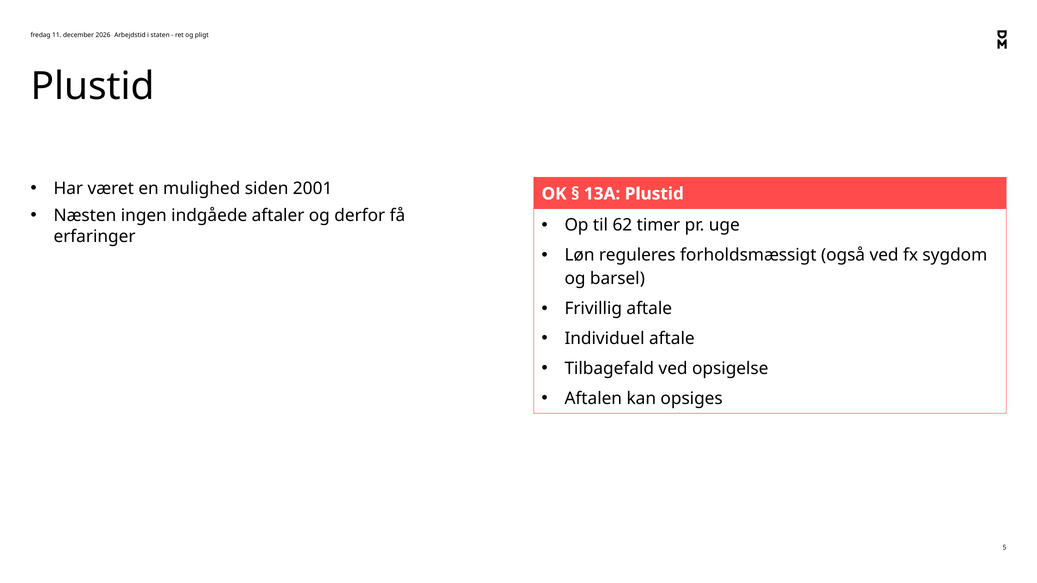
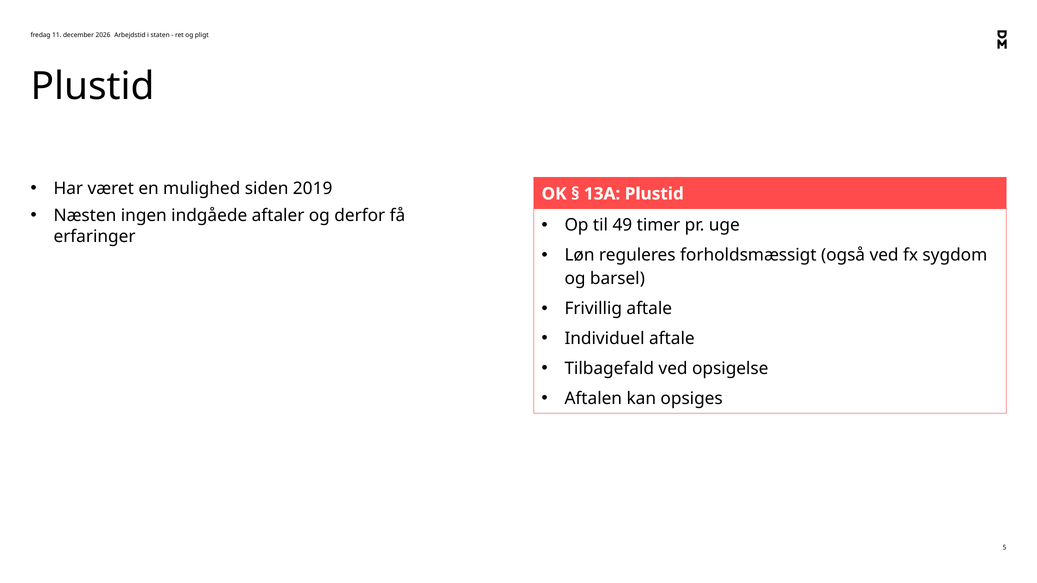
2001: 2001 -> 2019
62: 62 -> 49
